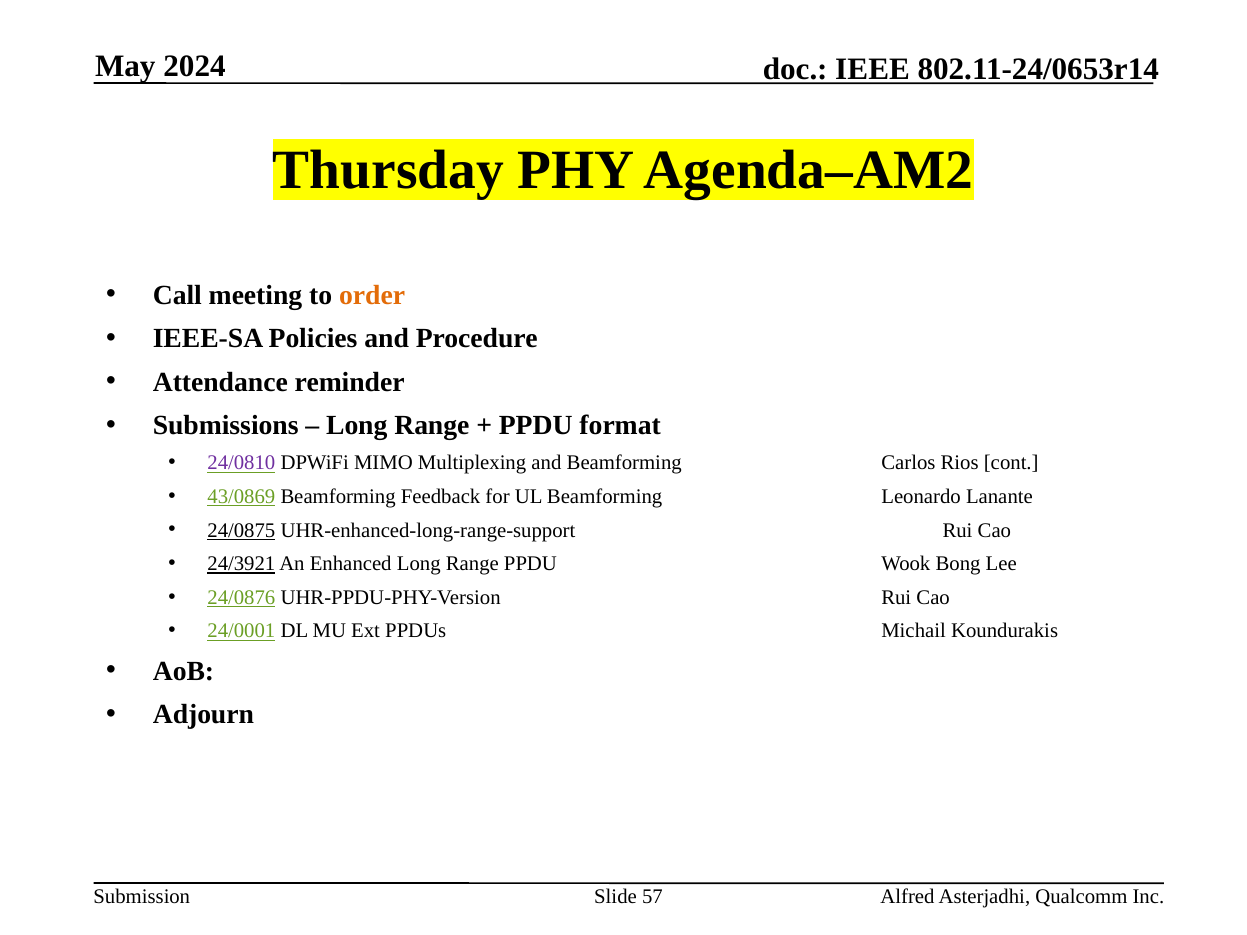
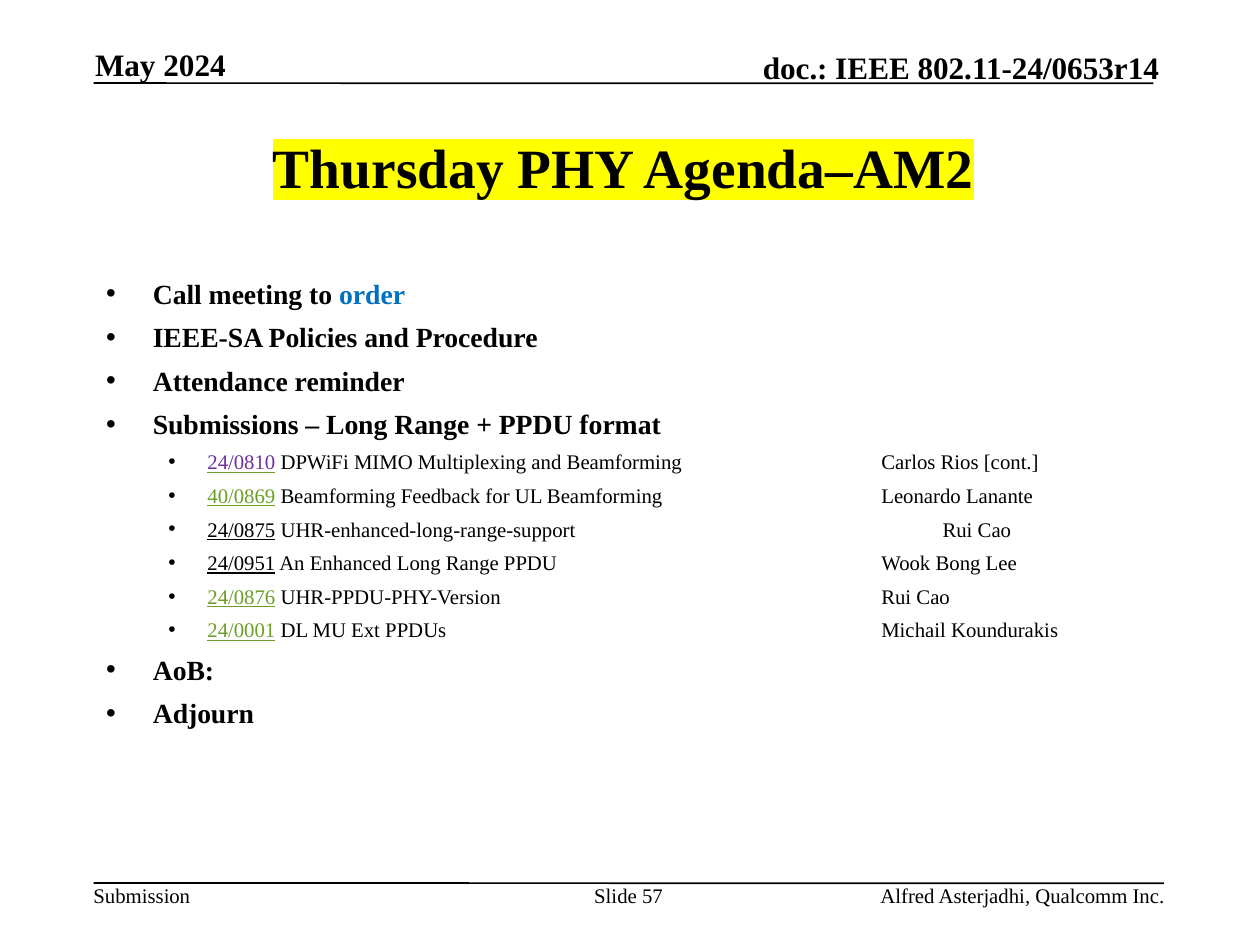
order colour: orange -> blue
43/0869: 43/0869 -> 40/0869
24/3921: 24/3921 -> 24/0951
